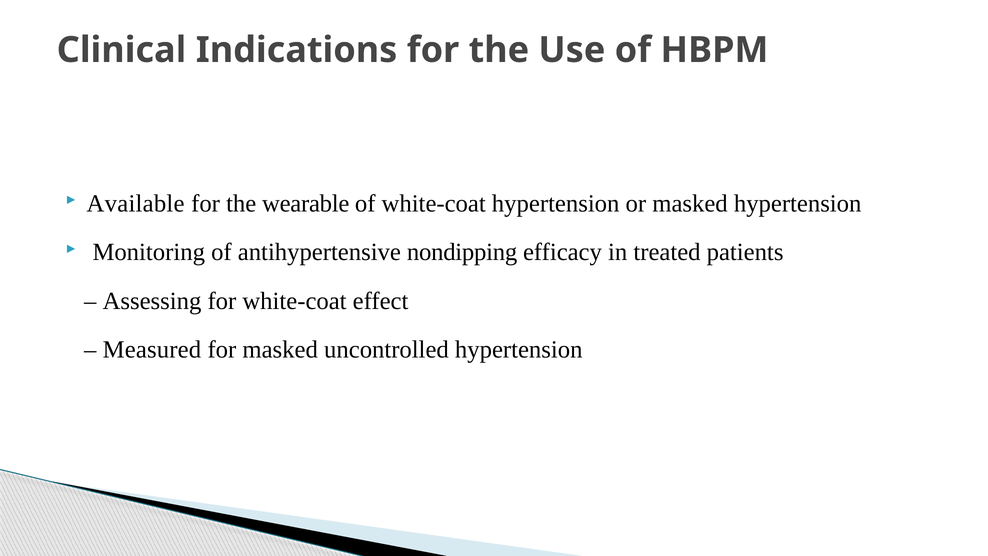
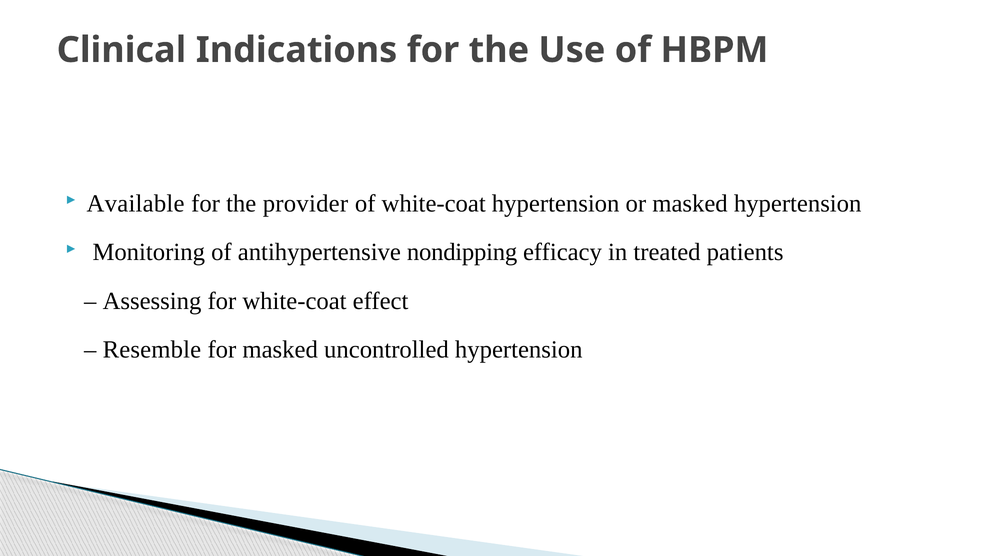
wearable: wearable -> provider
Measured: Measured -> Resemble
